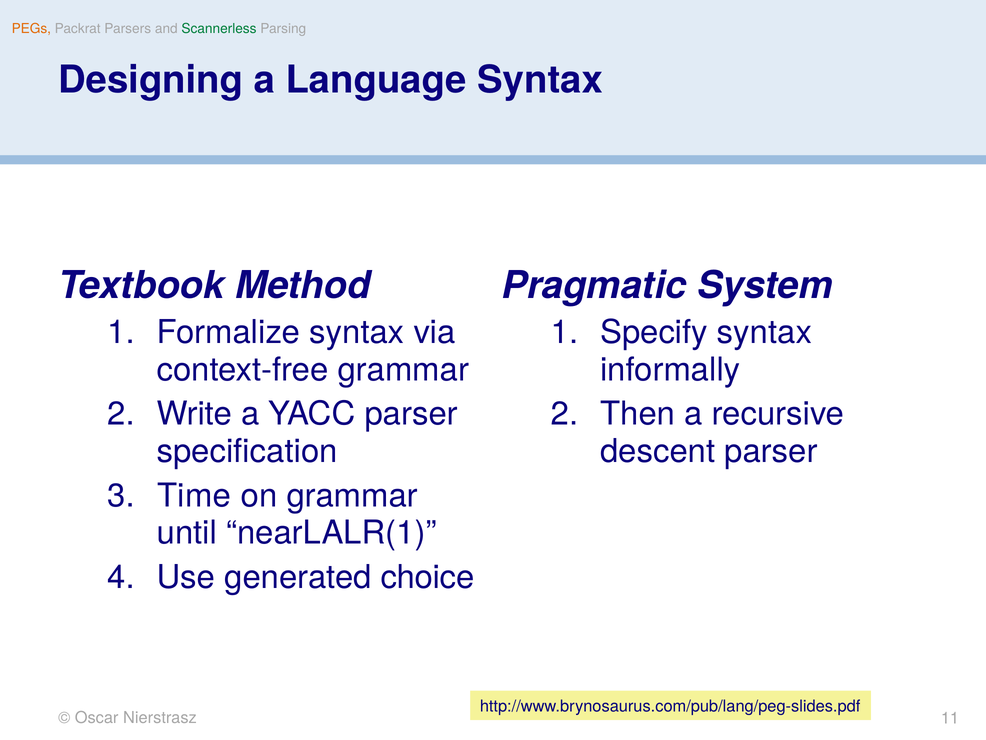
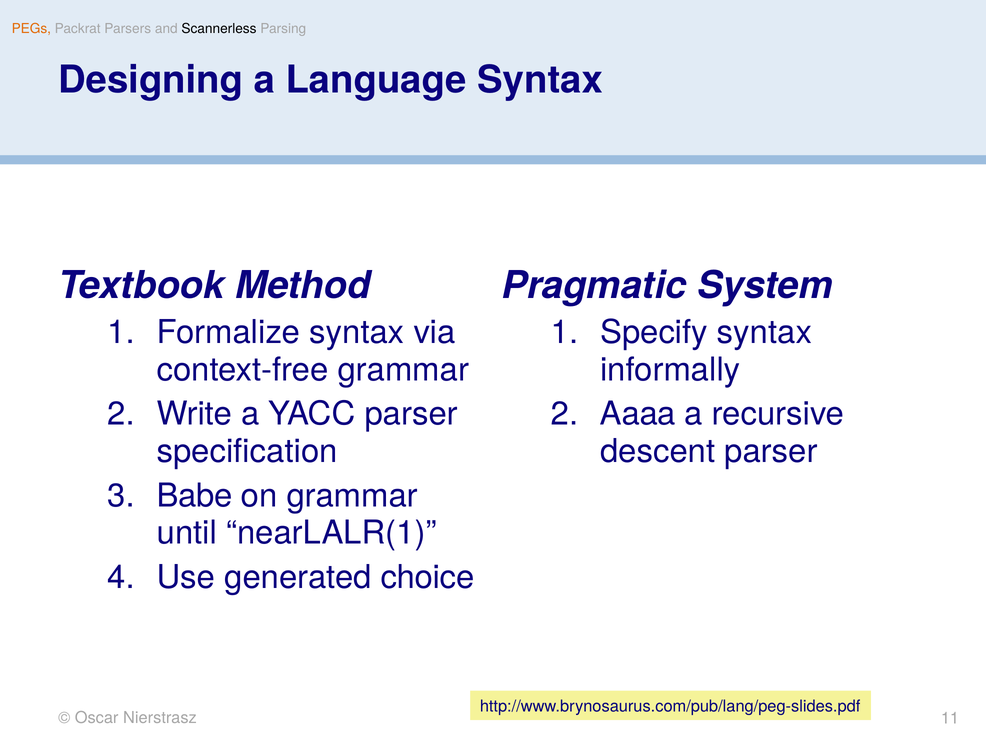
Scannerless colour: green -> black
Then: Then -> Aaaa
Time: Time -> Babe
